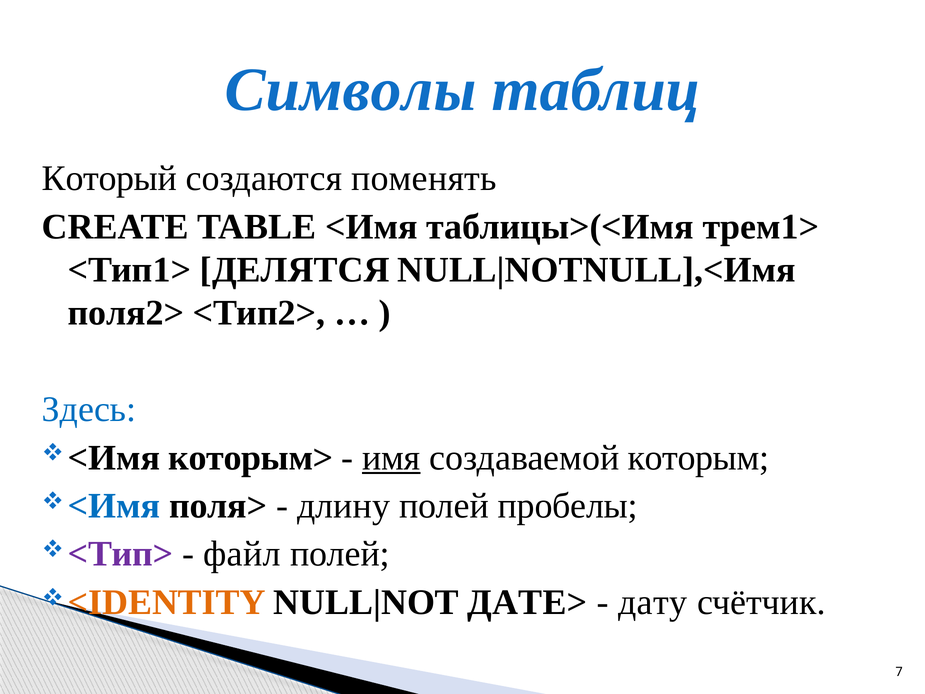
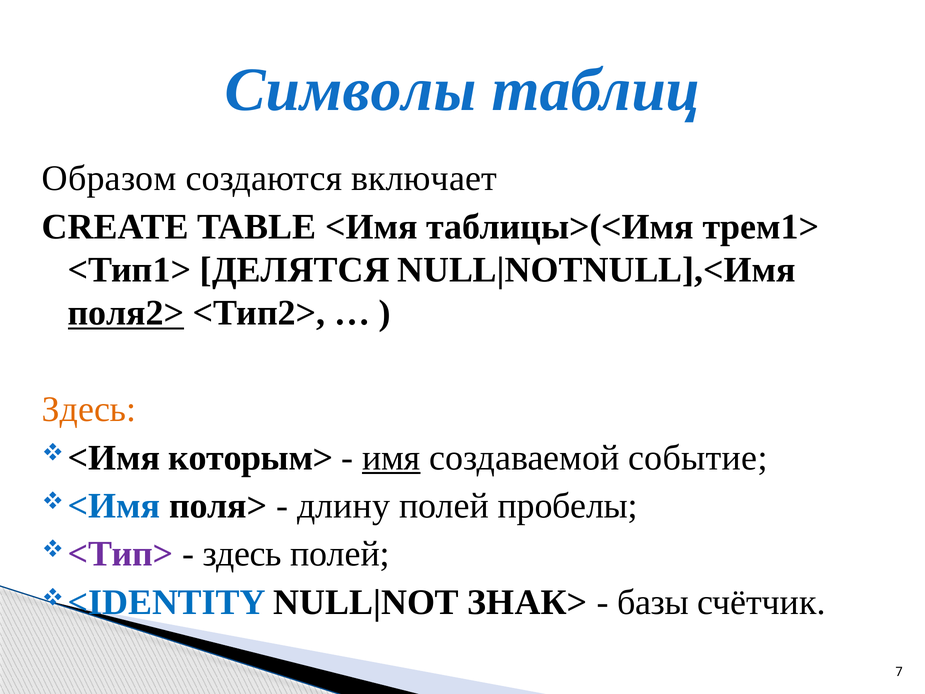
Который: Который -> Образом
поменять: поменять -> включает
поля2> underline: none -> present
Здесь at (89, 409) colour: blue -> orange
которым: которым -> событие
файл at (242, 554): файл -> здесь
<IDENTITY colour: orange -> blue
ДАТЕ>: ДАТЕ> -> ЗНАК>
дату: дату -> базы
